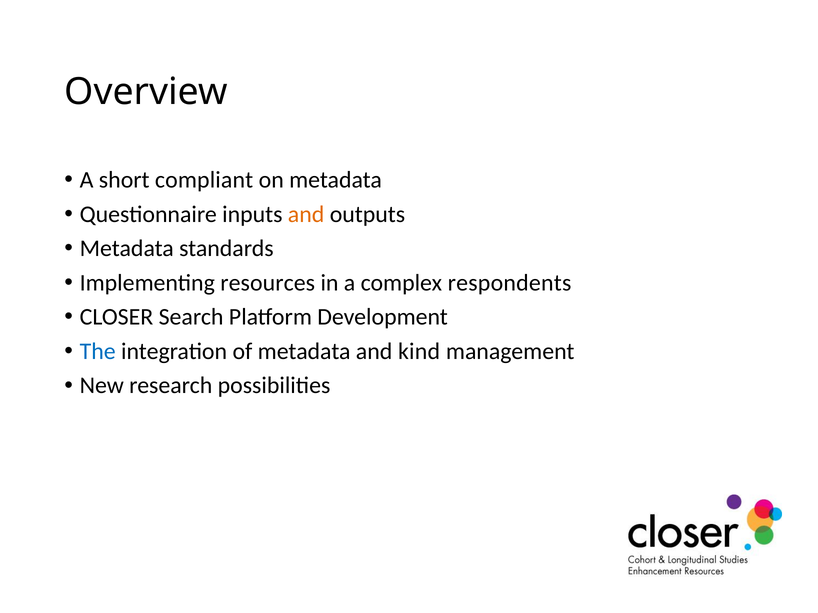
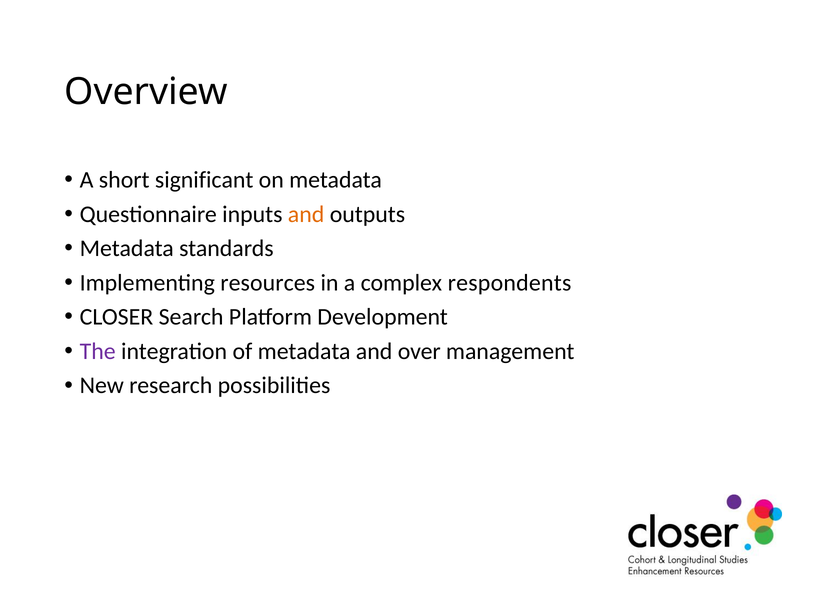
compliant: compliant -> significant
The colour: blue -> purple
kind: kind -> over
